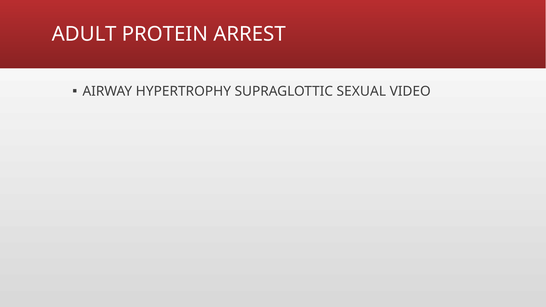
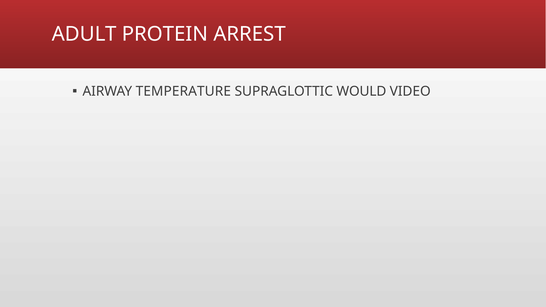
HYPERTROPHY: HYPERTROPHY -> TEMPERATURE
SEXUAL: SEXUAL -> WOULD
